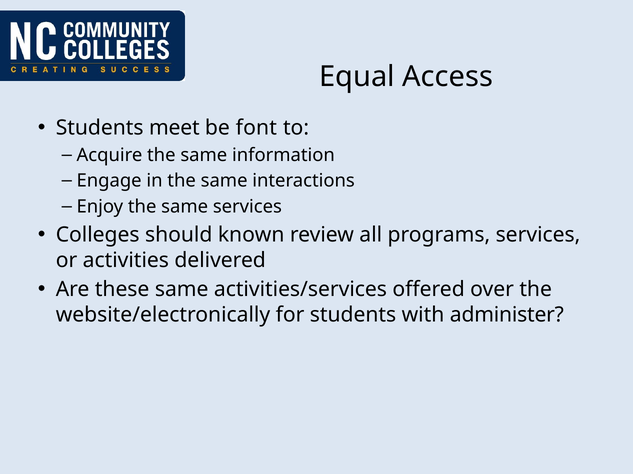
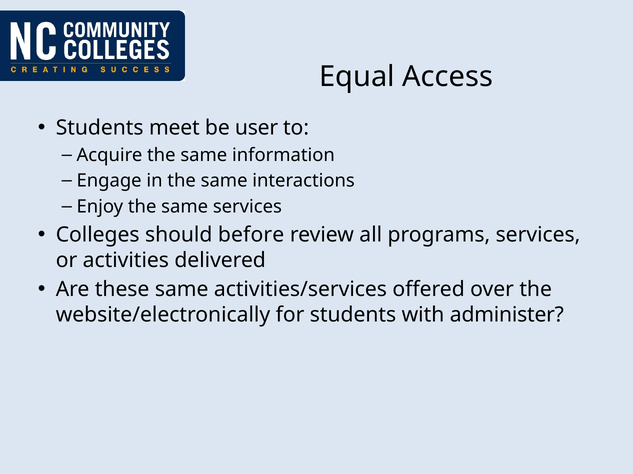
font: font -> user
known: known -> before
